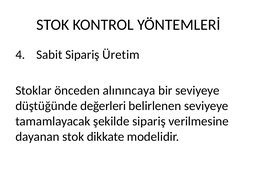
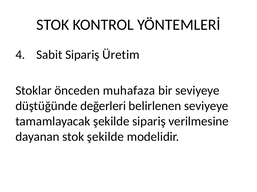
alınıncaya: alınıncaya -> muhafaza
stok dikkate: dikkate -> şekilde
